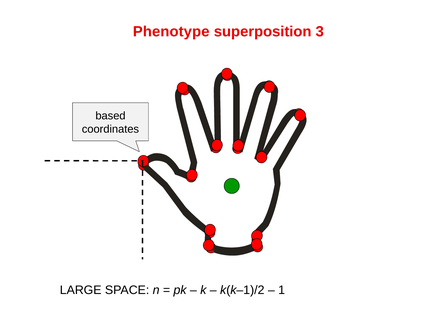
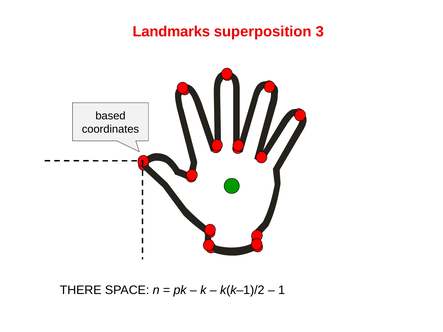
Phenotype: Phenotype -> Landmarks
LARGE: LARGE -> THERE
